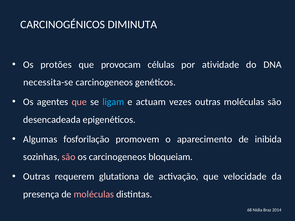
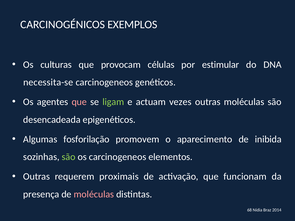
DIMINUTA: DIMINUTA -> EXEMPLOS
protões: protões -> culturas
atividade: atividade -> estimular
ligam colour: light blue -> light green
são at (69, 157) colour: pink -> light green
bloqueiam: bloqueiam -> elementos
glutationa: glutationa -> proximais
velocidade: velocidade -> funcionam
